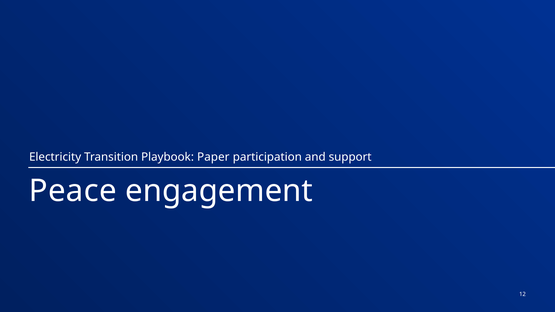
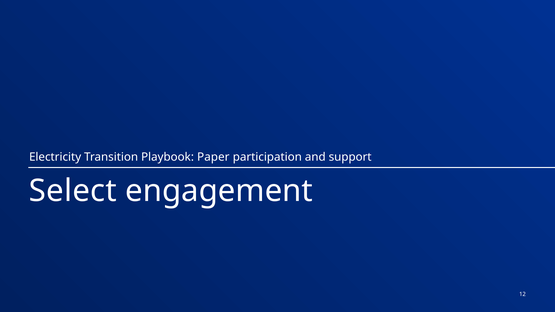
Peace: Peace -> Select
